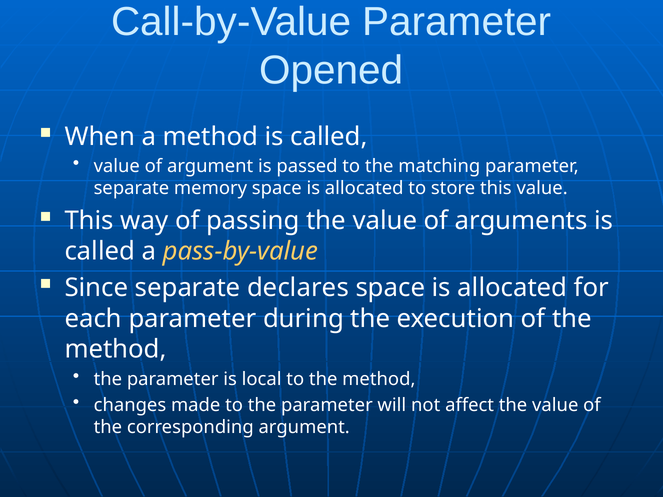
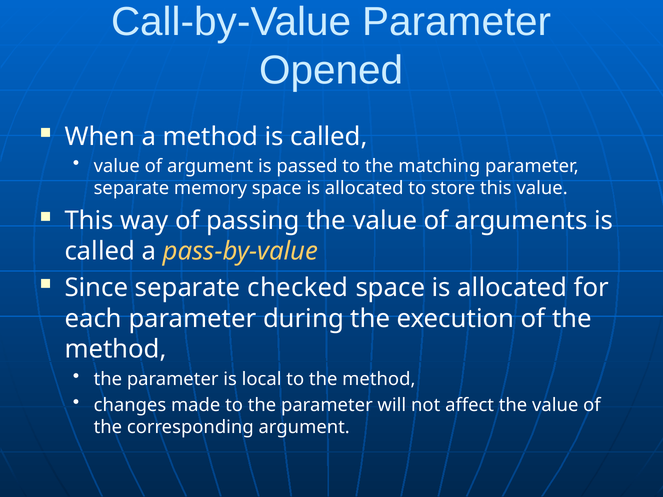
declares: declares -> checked
